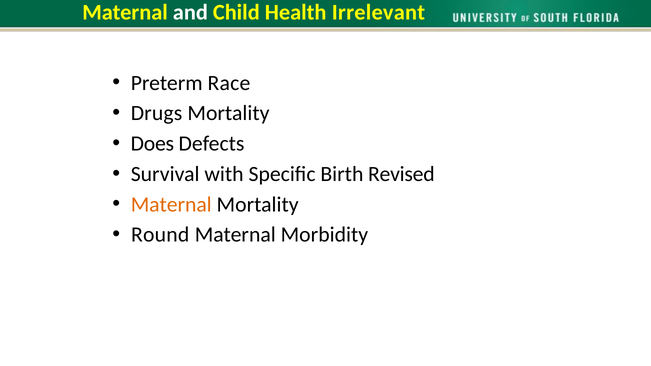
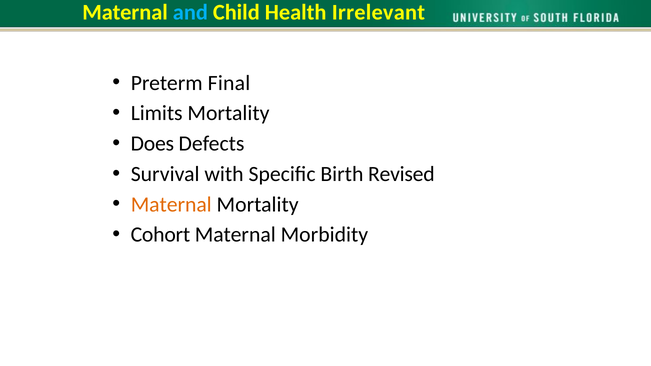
and colour: white -> light blue
Race: Race -> Final
Drugs: Drugs -> Limits
Round: Round -> Cohort
